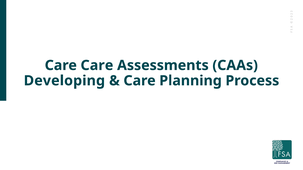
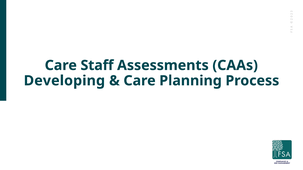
Care Care: Care -> Staff
